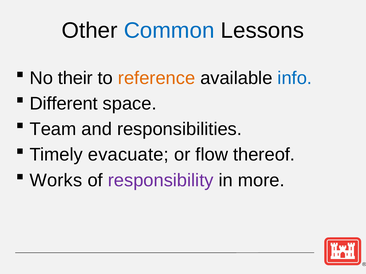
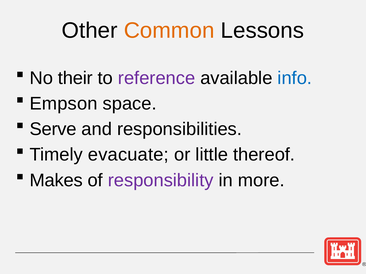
Common colour: blue -> orange
reference colour: orange -> purple
Different: Different -> Empson
Team: Team -> Serve
flow: flow -> little
Works: Works -> Makes
